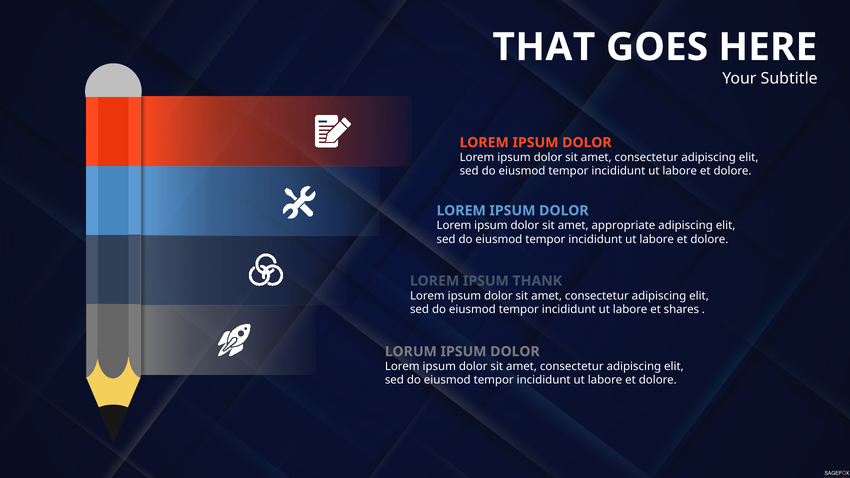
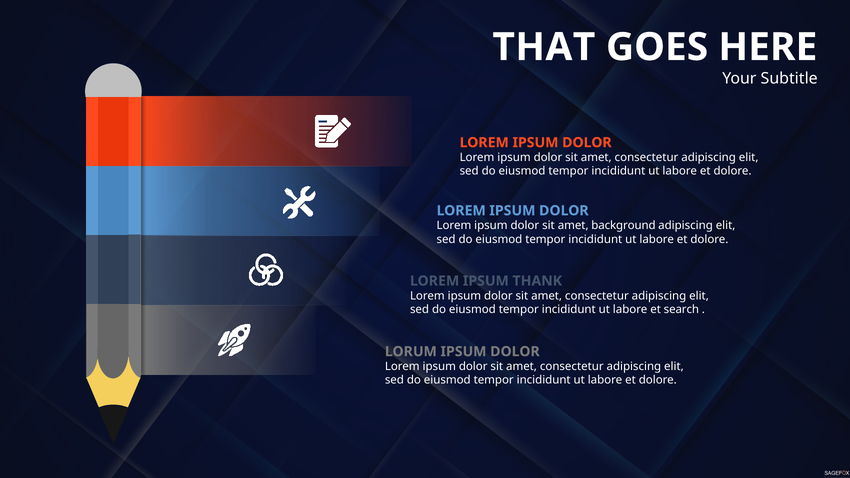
appropriate: appropriate -> background
shares: shares -> search
